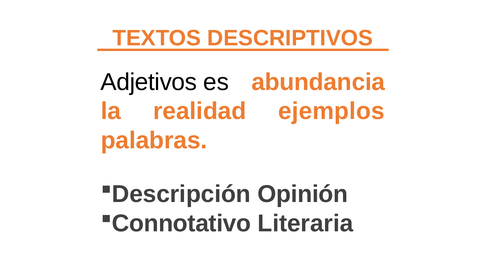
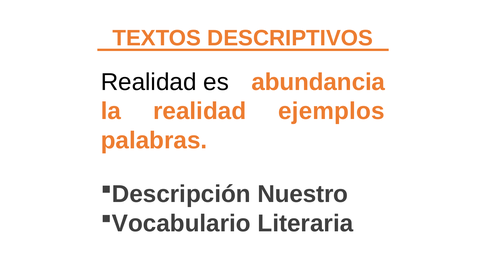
Adjetivos at (149, 82): Adjetivos -> Realidad
Opinión: Opinión -> Nuestro
Connotativo: Connotativo -> Vocabulario
